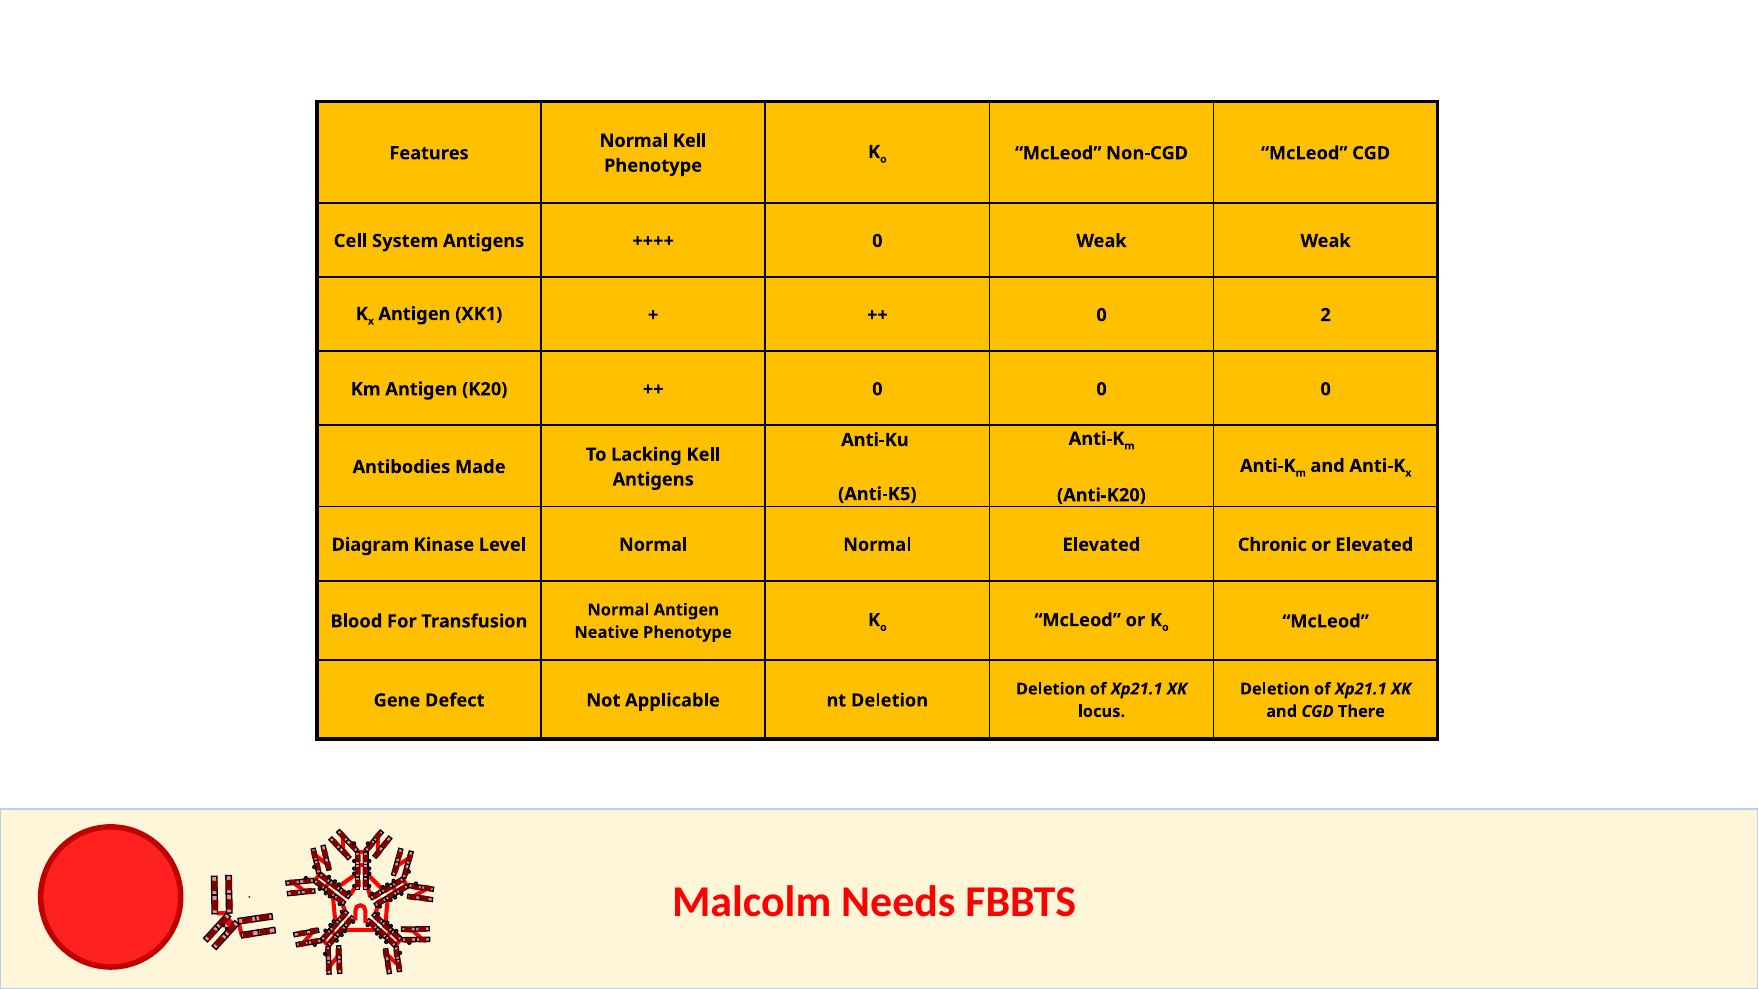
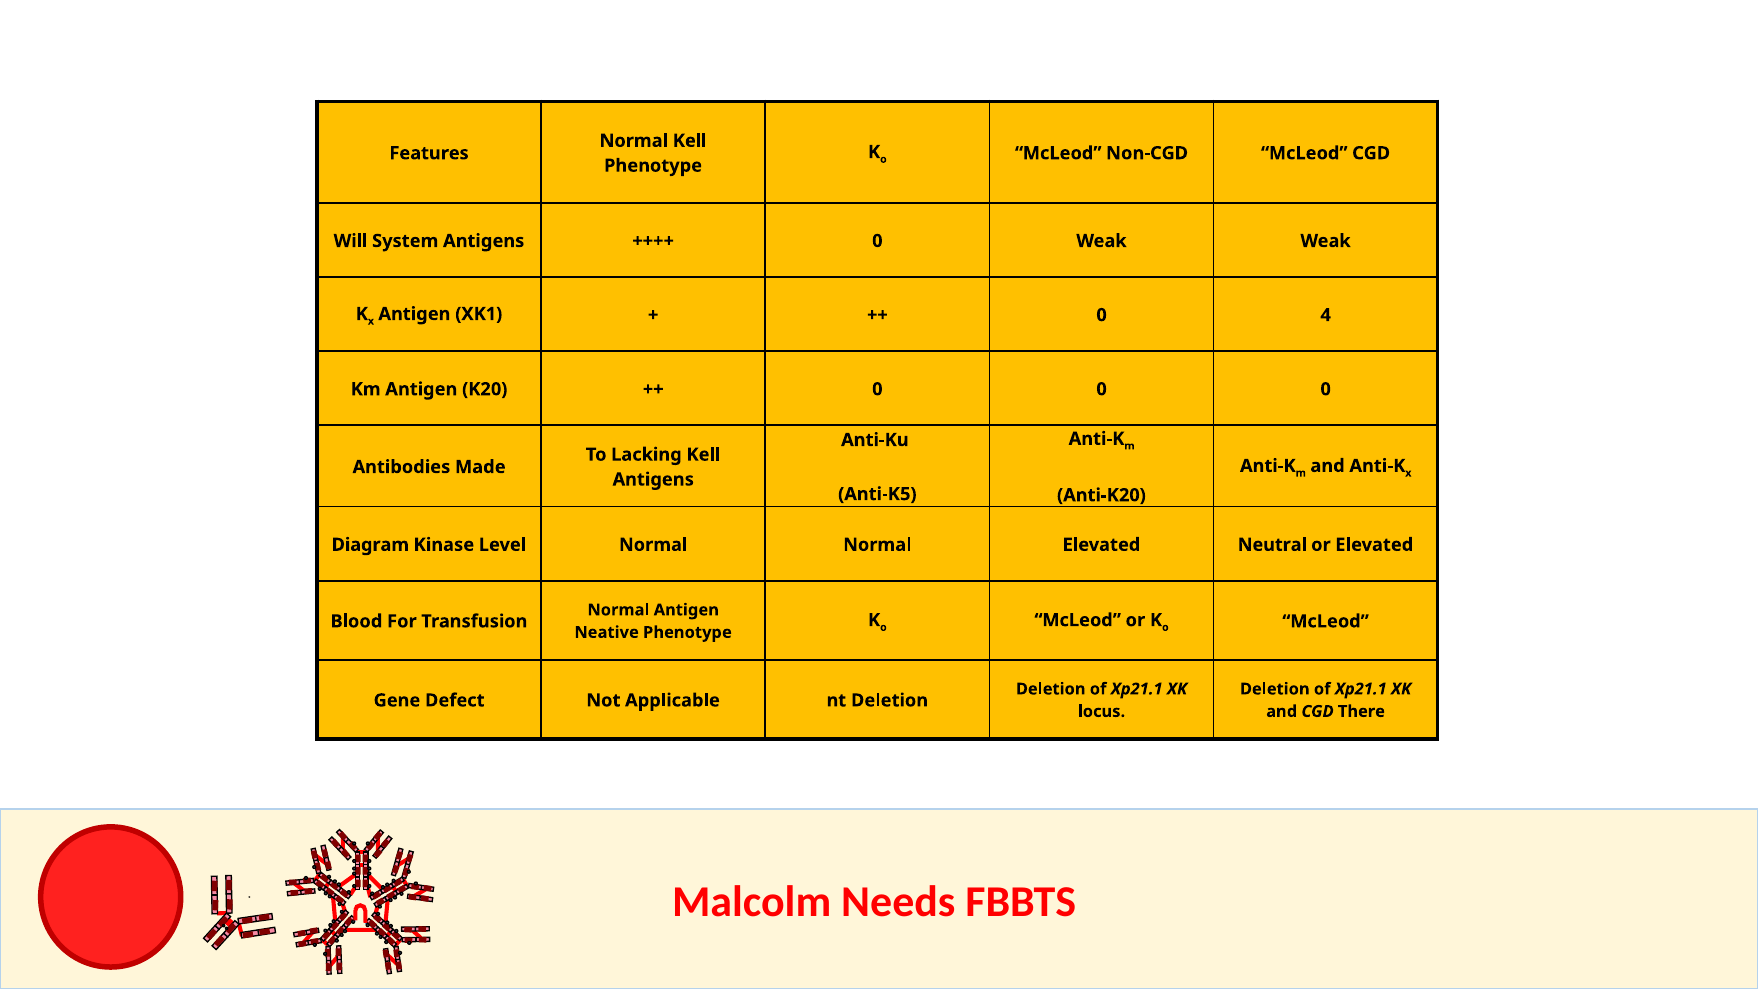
Cell: Cell -> Will
2: 2 -> 4
Chronic: Chronic -> Neutral
